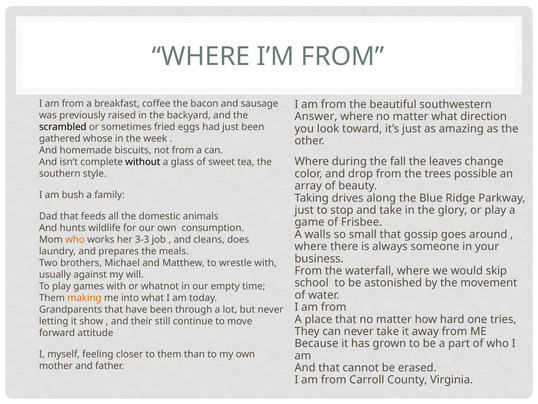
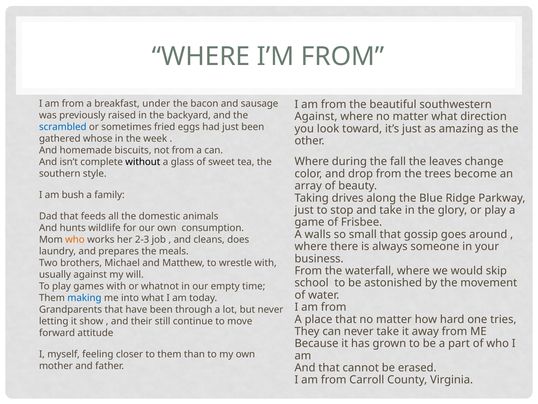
coffee: coffee -> under
Answer at (316, 116): Answer -> Against
scrambled colour: black -> blue
possible: possible -> become
3-3: 3-3 -> 2-3
making colour: orange -> blue
